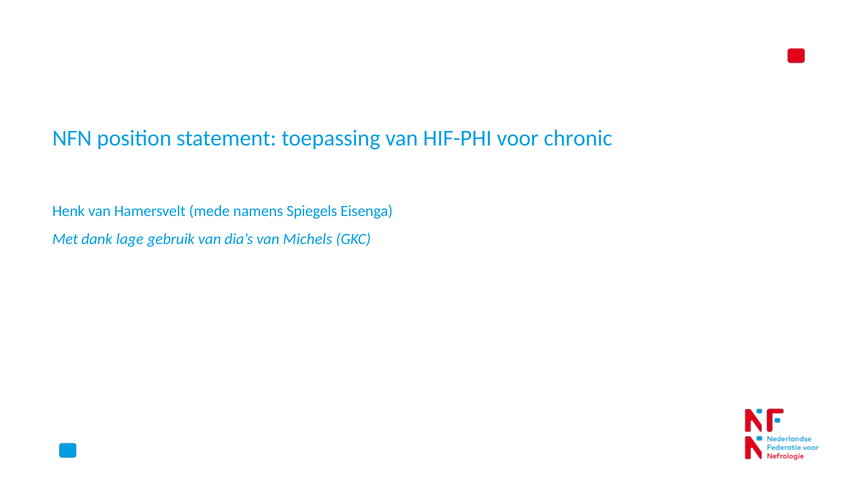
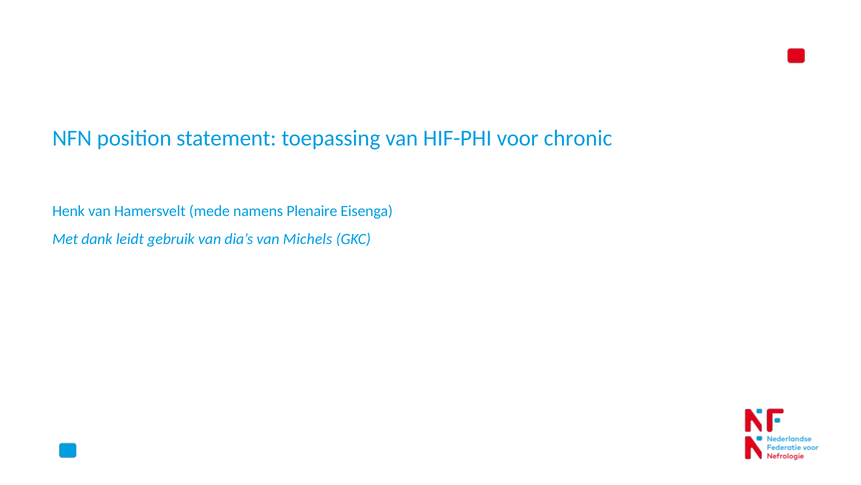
Spiegels: Spiegels -> Plenaire
lage: lage -> leidt
